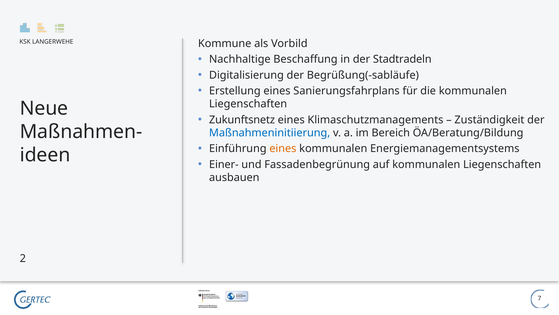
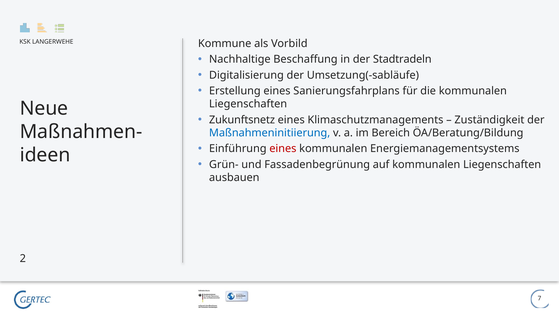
Begrüßung(-sabläufe: Begrüßung(-sabläufe -> Umsetzung(-sabläufe
eines at (283, 148) colour: orange -> red
Einer-: Einer- -> Grün-
